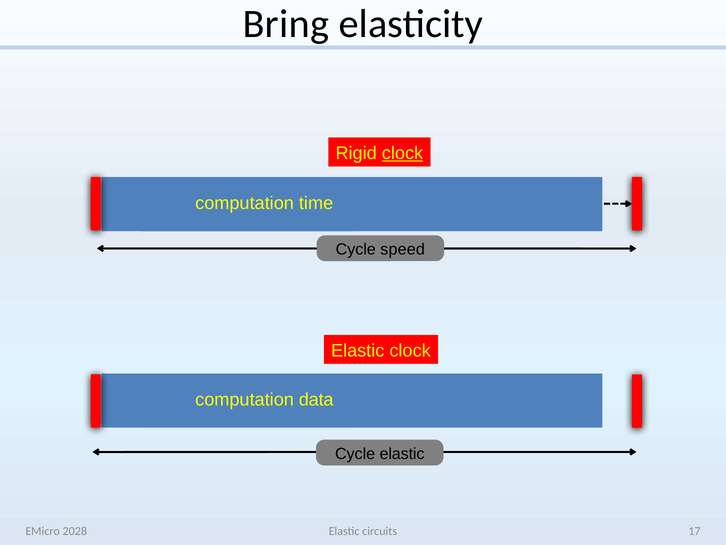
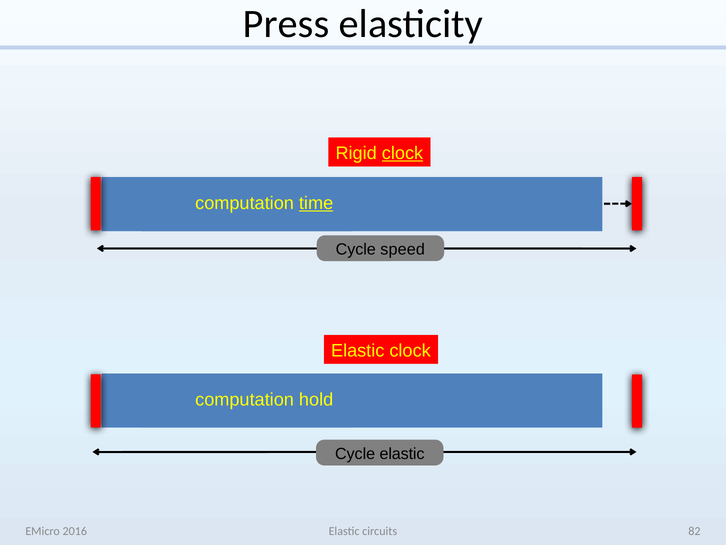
Bring: Bring -> Press
time at (316, 203) underline: none -> present
data: data -> hold
2028: 2028 -> 2016
17: 17 -> 82
